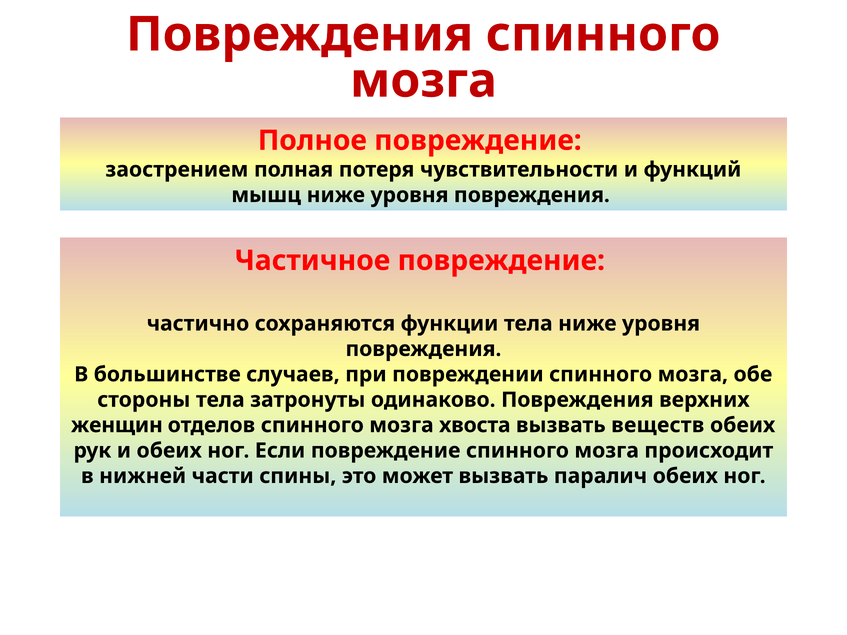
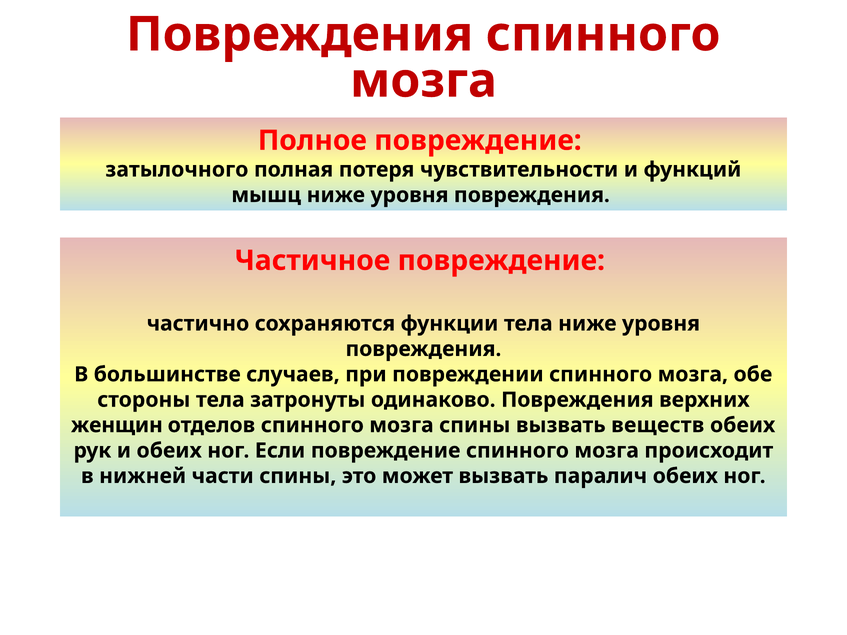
заострением: заострением -> затылочного
мозга хвоста: хвоста -> спины
